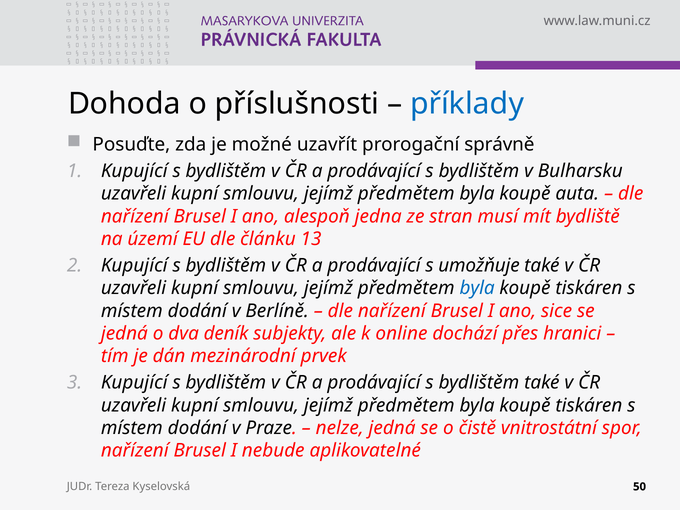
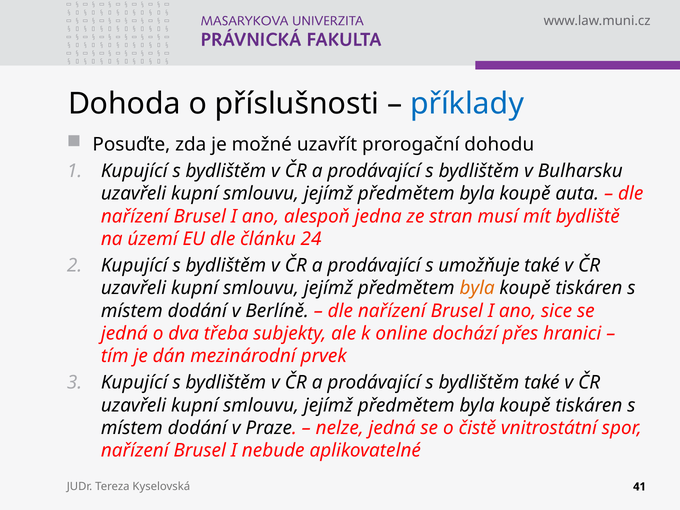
správně: správně -> dohodu
13: 13 -> 24
byla at (477, 288) colour: blue -> orange
deník: deník -> třeba
50: 50 -> 41
